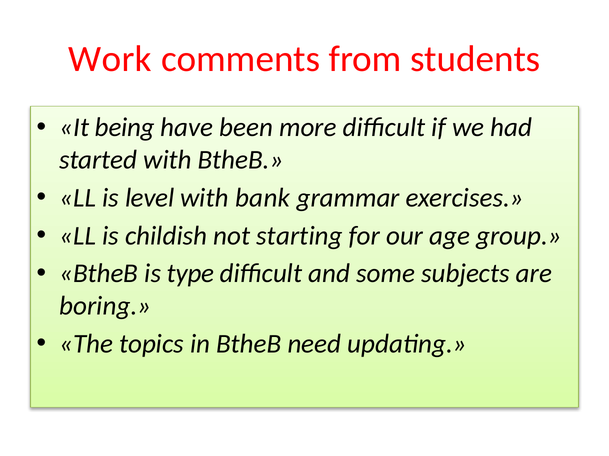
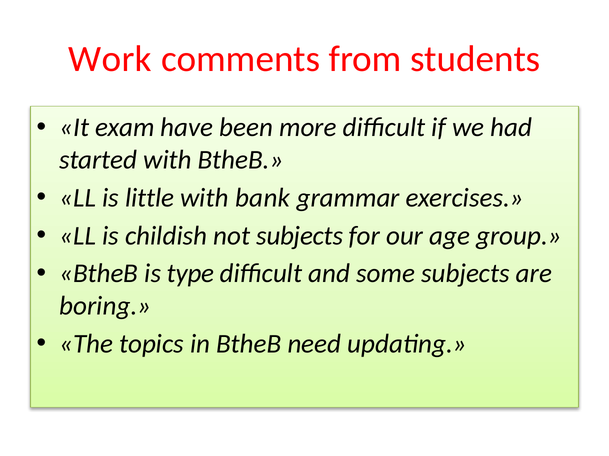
being: being -> exam
level: level -> little
not starting: starting -> subjects
